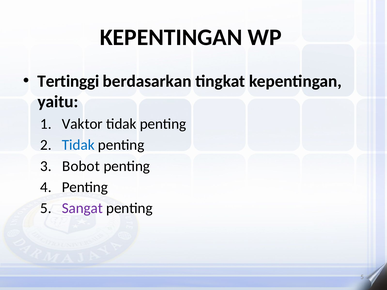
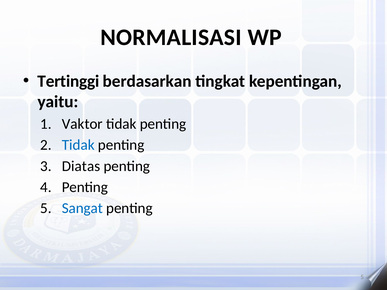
KEPENTINGAN at (171, 37): KEPENTINGAN -> NORMALISASI
Bobot: Bobot -> Diatas
Sangat colour: purple -> blue
